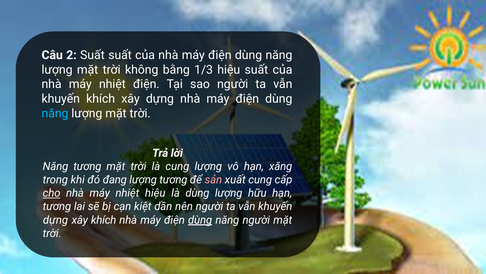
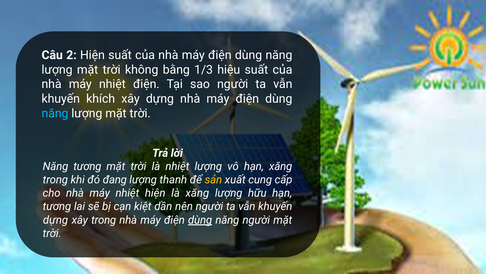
2 Suất: Suất -> Hiện
là cung: cung -> nhiệt
lượng tương: tương -> thanh
sản colour: pink -> yellow
cho underline: present -> none
nhiệt hiệu: hiệu -> hiện
là dùng: dùng -> xăng
xây khích: khích -> trong
